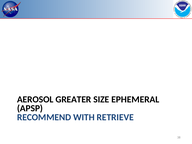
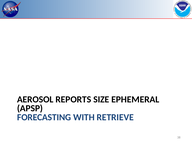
GREATER: GREATER -> REPORTS
RECOMMEND: RECOMMEND -> FORECASTING
